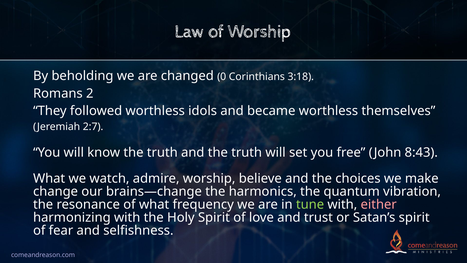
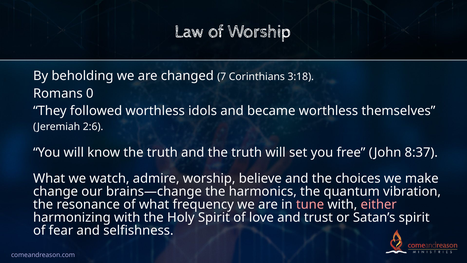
0: 0 -> 7
2: 2 -> 0
2:7: 2:7 -> 2:6
8:43: 8:43 -> 8:37
tune colour: light green -> pink
